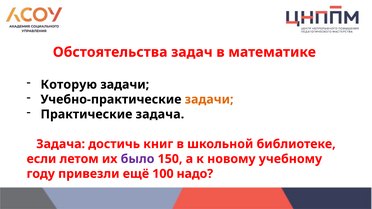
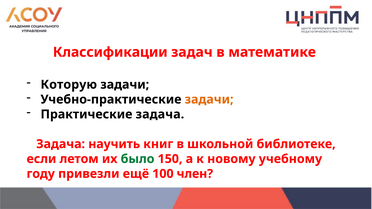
Обстоятельства: Обстоятельства -> Классификации
достичь: достичь -> научить
было colour: purple -> green
надо: надо -> член
